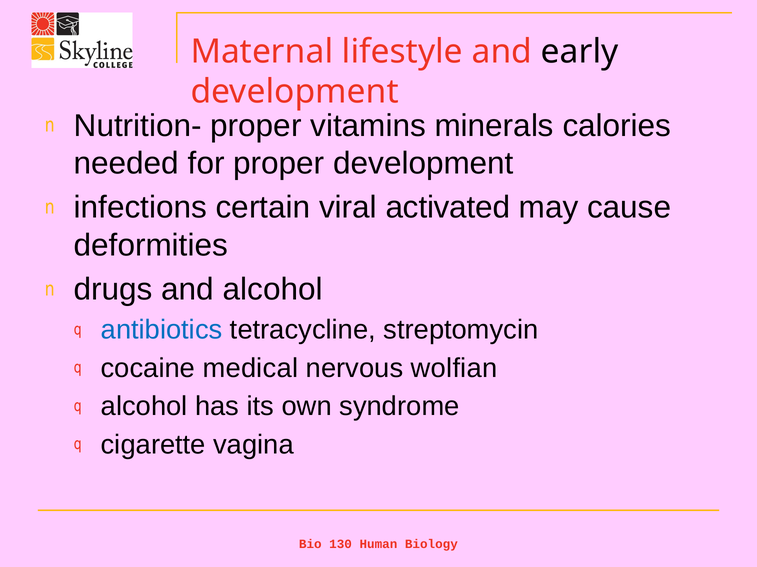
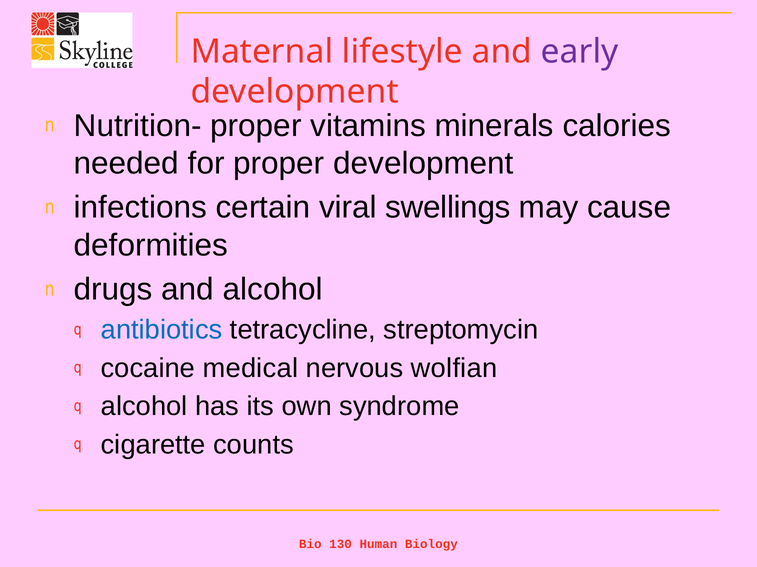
early colour: black -> purple
activated: activated -> swellings
vagina: vagina -> counts
